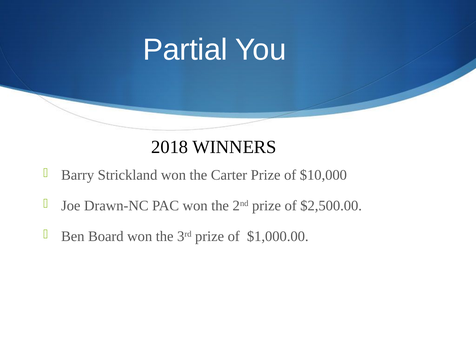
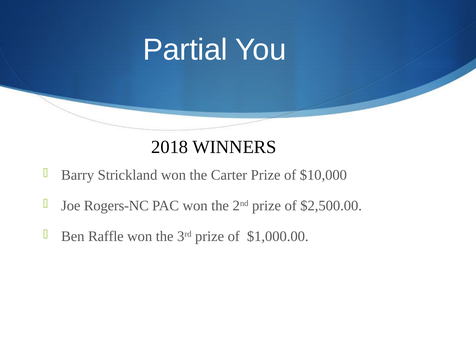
Drawn-NC: Drawn-NC -> Rogers-NC
Board: Board -> Raffle
